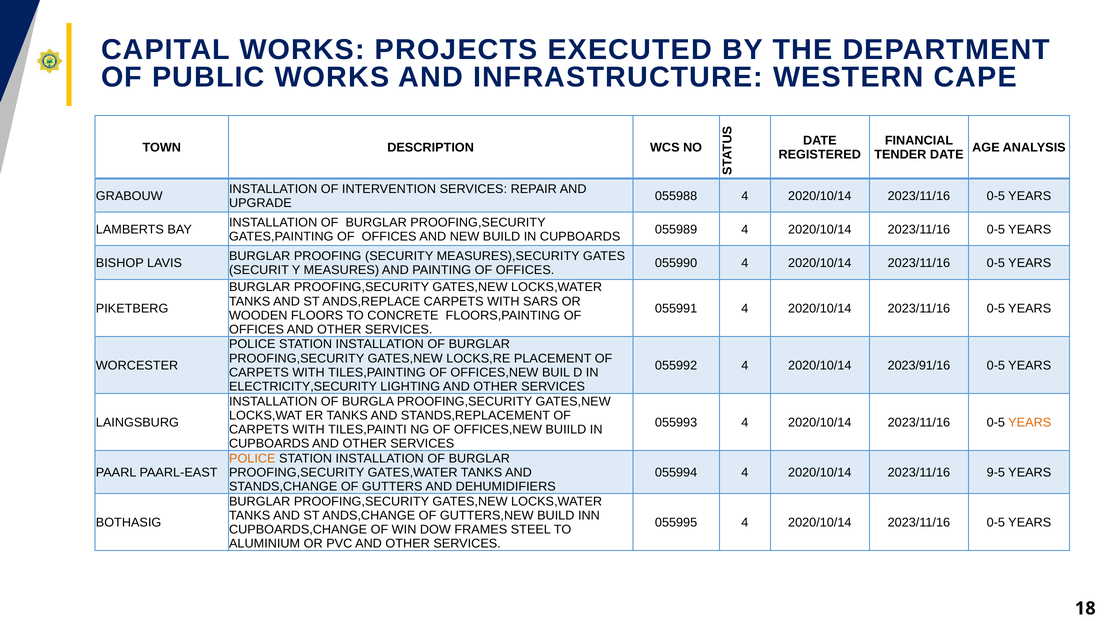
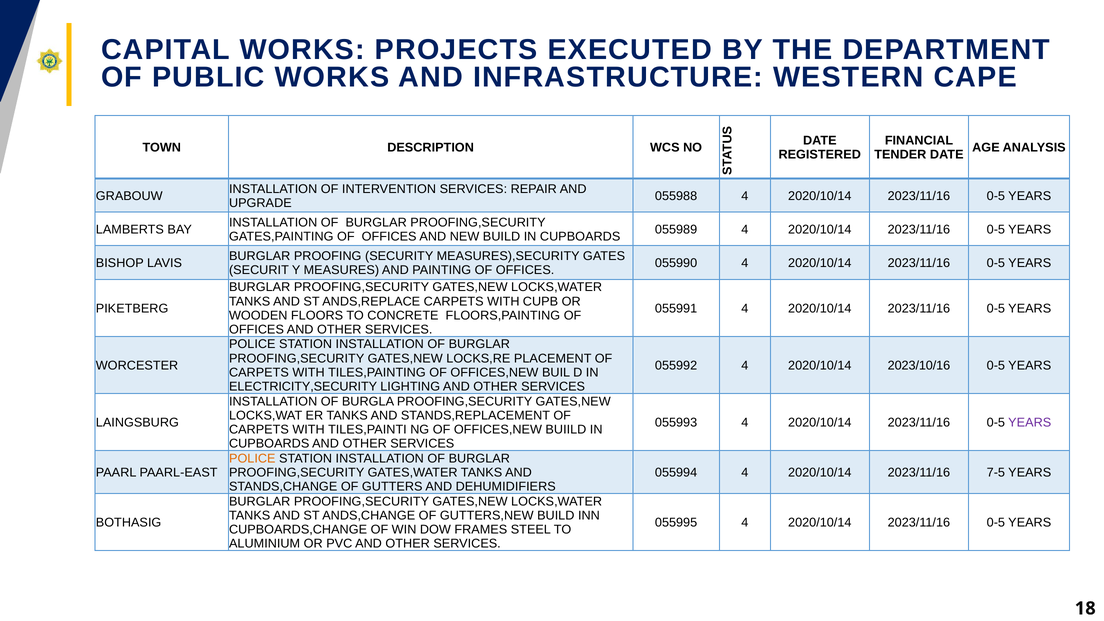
SARS: SARS -> CUPB
2023/91/16: 2023/91/16 -> 2023/10/16
YEARS at (1030, 422) colour: orange -> purple
9-5: 9-5 -> 7-5
